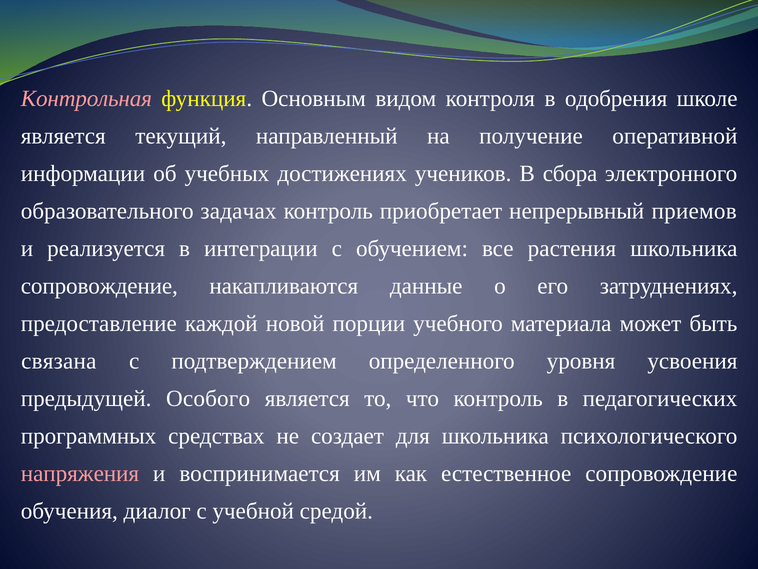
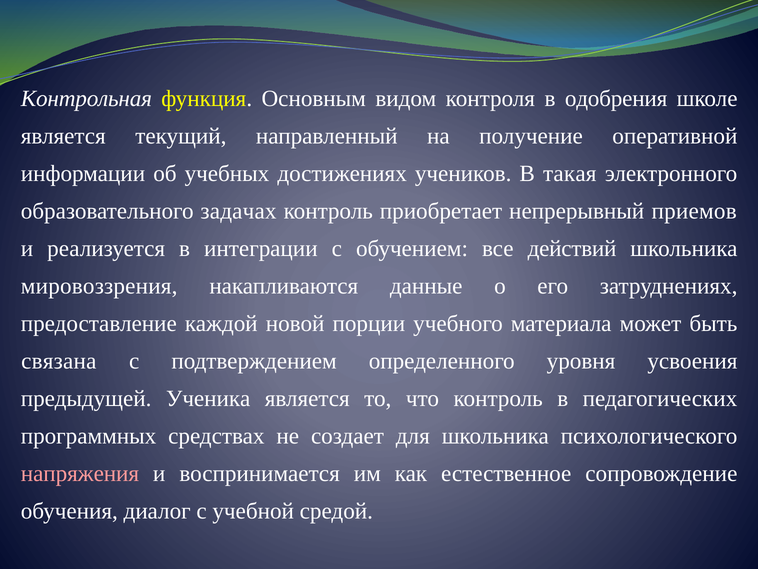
Контрольная colour: pink -> white
сбора: сбора -> такая
растения: растения -> действий
сопровождение at (99, 286): сопровождение -> мировоззрения
Особого: Особого -> Ученика
